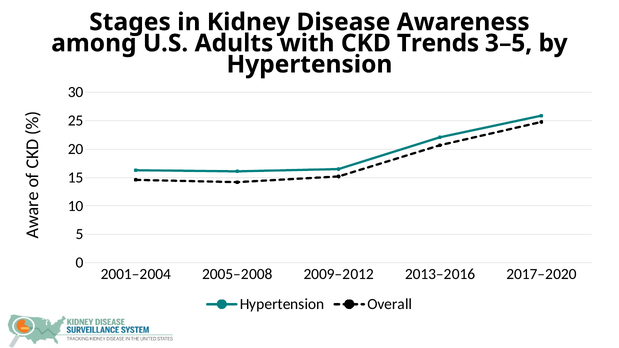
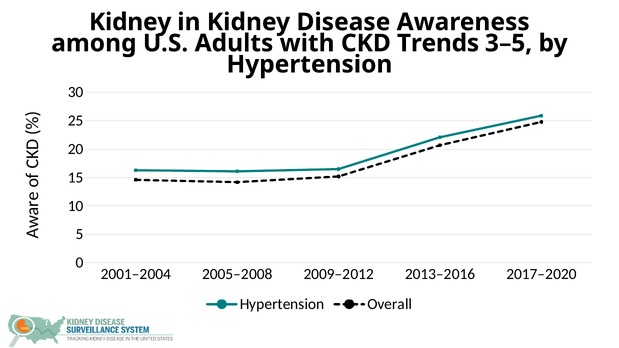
Stages at (130, 22): Stages -> Kidney
